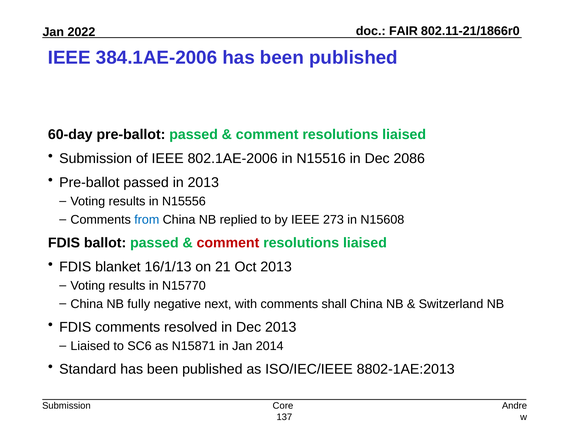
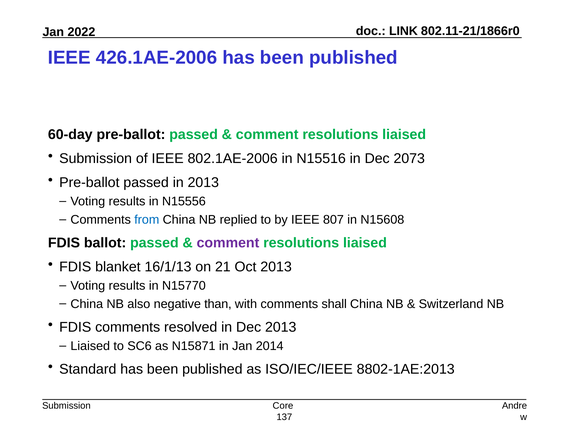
FAIR: FAIR -> LINK
384.1AE-2006: 384.1AE-2006 -> 426.1AE-2006
2086: 2086 -> 2073
273: 273 -> 807
comment at (228, 243) colour: red -> purple
fully: fully -> also
next: next -> than
